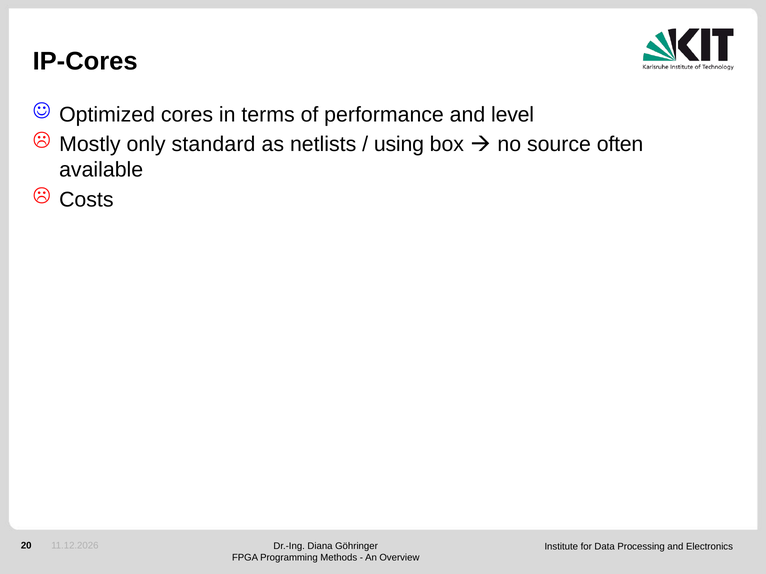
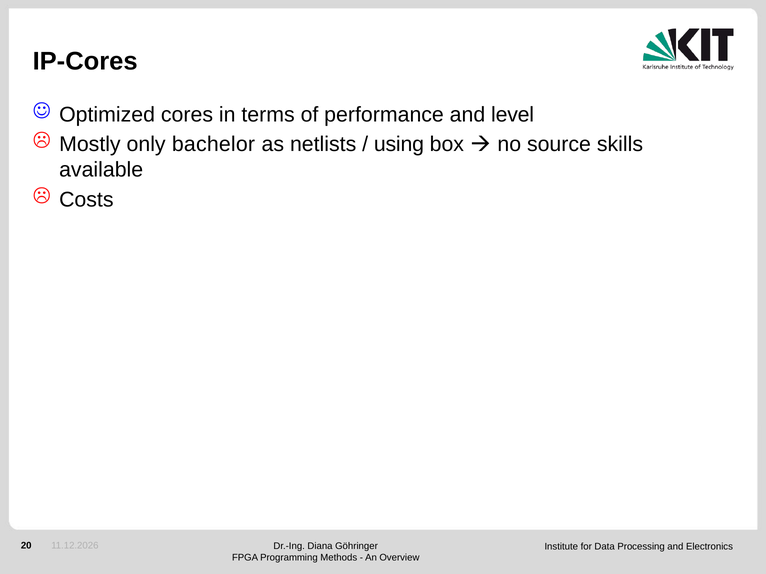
standard: standard -> bachelor
often: often -> skills
